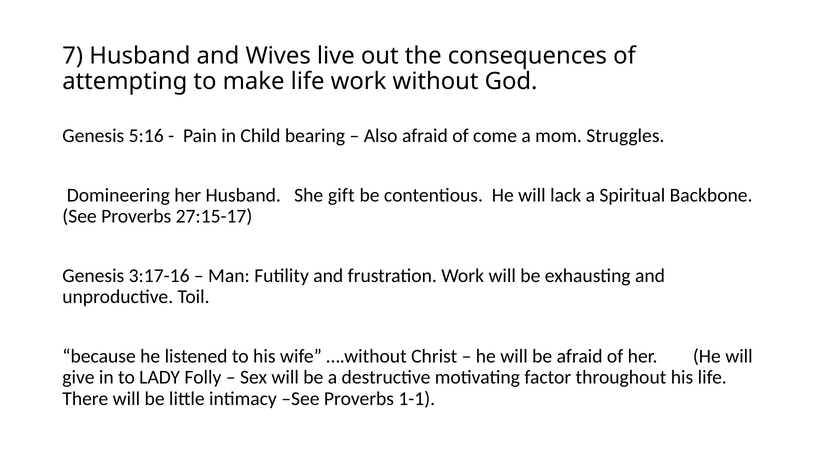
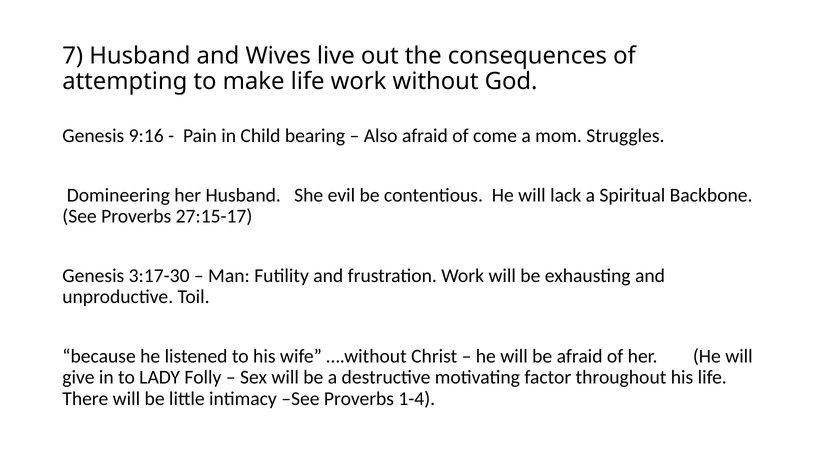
5:16: 5:16 -> 9:16
gift: gift -> evil
3:17-16: 3:17-16 -> 3:17-30
1-1: 1-1 -> 1-4
